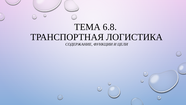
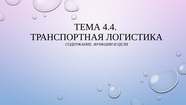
6.8: 6.8 -> 4.4
